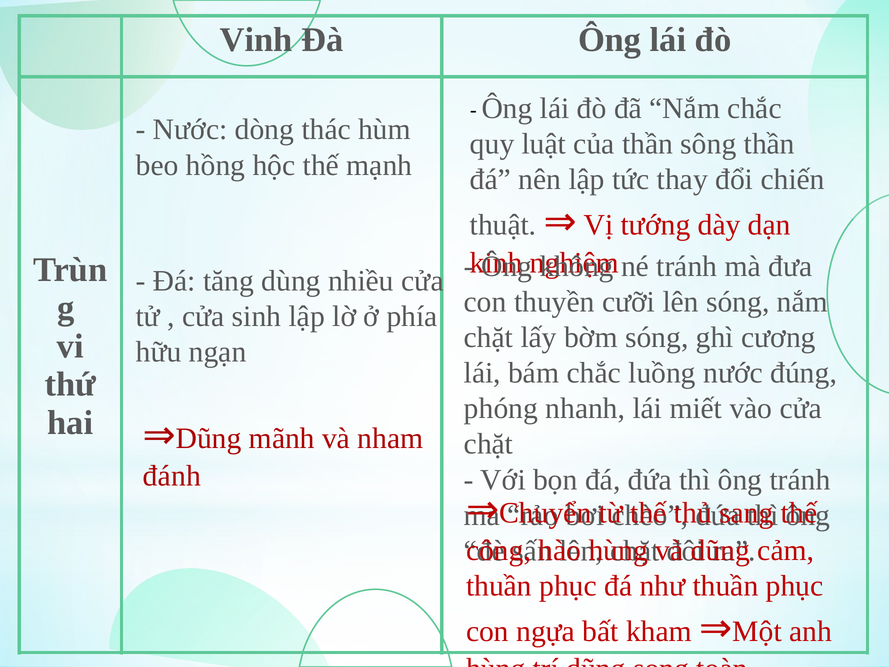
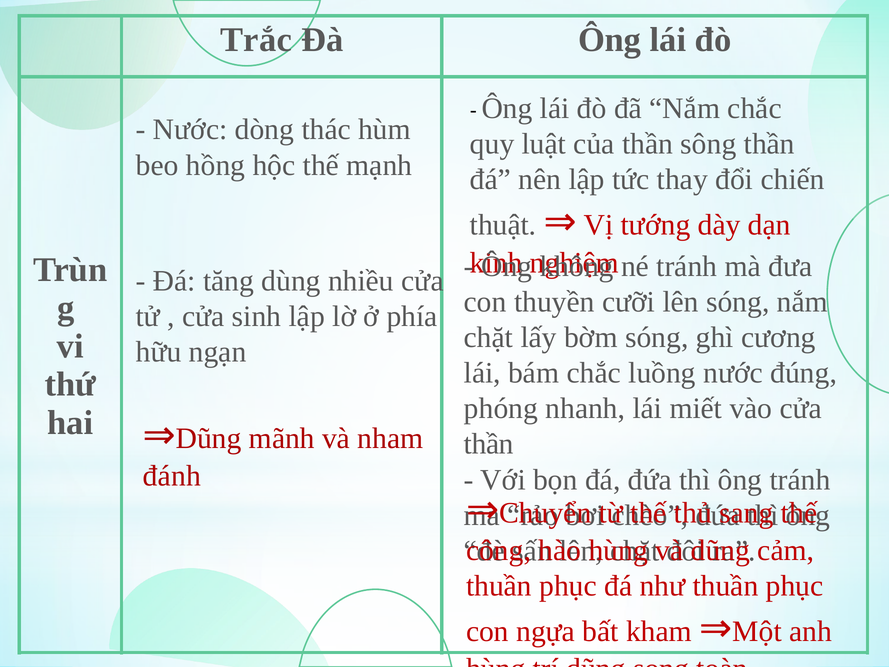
Vinh: Vinh -> Trắc
chặt at (489, 444): chặt -> thần
